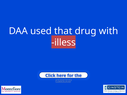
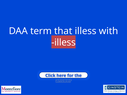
used: used -> term
drug at (86, 31): drug -> illess
